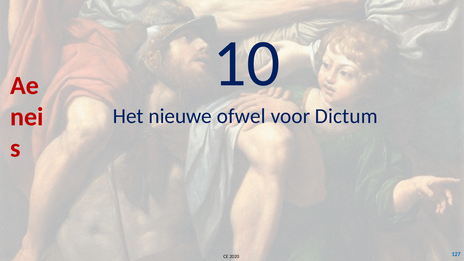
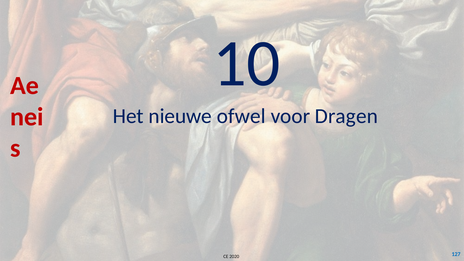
Dictum: Dictum -> Dragen
